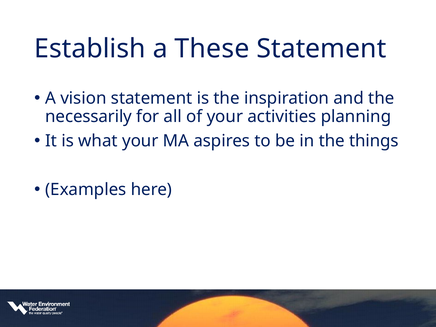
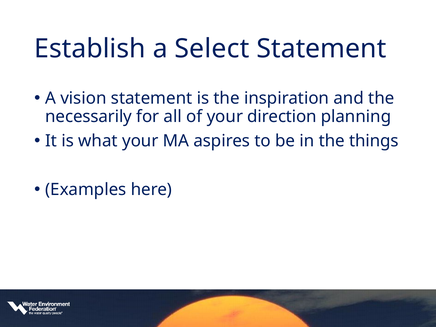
These: These -> Select
activities: activities -> direction
